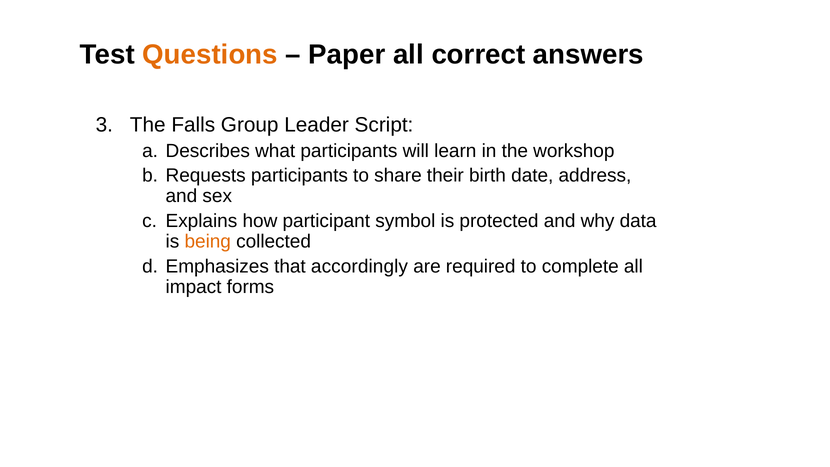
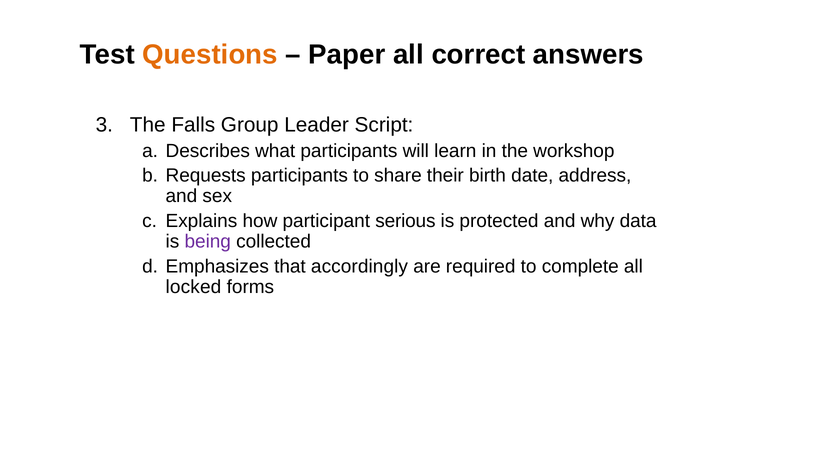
symbol: symbol -> serious
being colour: orange -> purple
impact: impact -> locked
